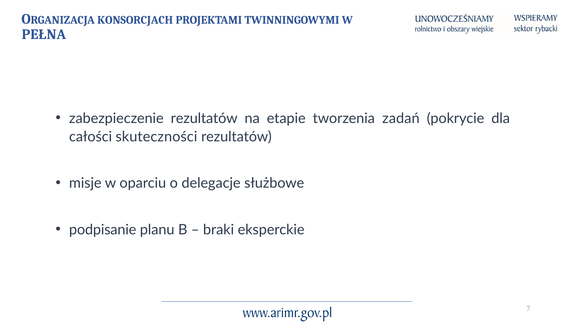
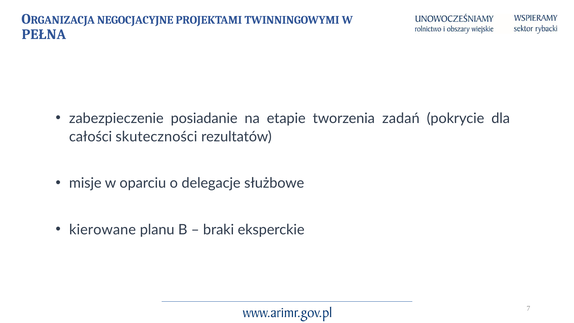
KONSORCJACH: KONSORCJACH -> NEGOCJACYJNE
zabezpieczenie rezultatów: rezultatów -> posiadanie
podpisanie: podpisanie -> kierowane
